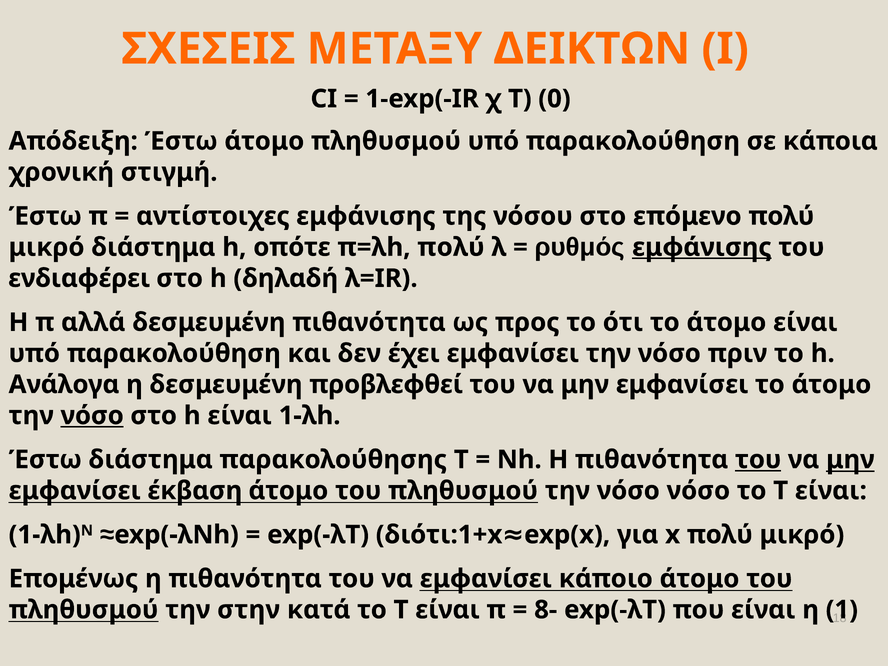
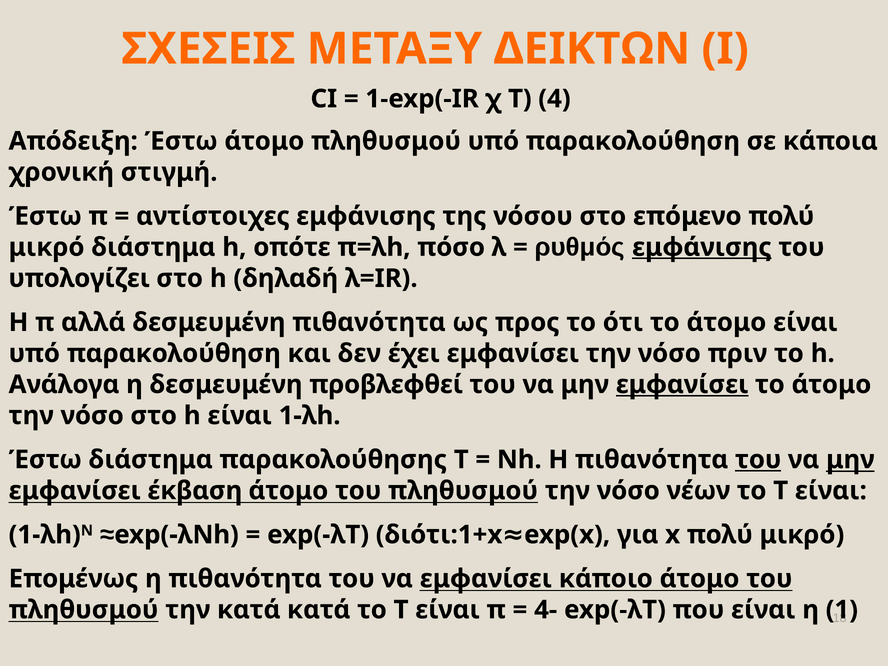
0: 0 -> 4
π=λh πολύ: πολύ -> πόσο
ενδιαφέρει: ενδιαφέρει -> υπολογίζει
εμφανίσει at (682, 385) underline: none -> present
νόσο at (92, 416) underline: present -> none
νόσο νόσο: νόσο -> νέων
την στην: στην -> κατά
8-: 8- -> 4-
